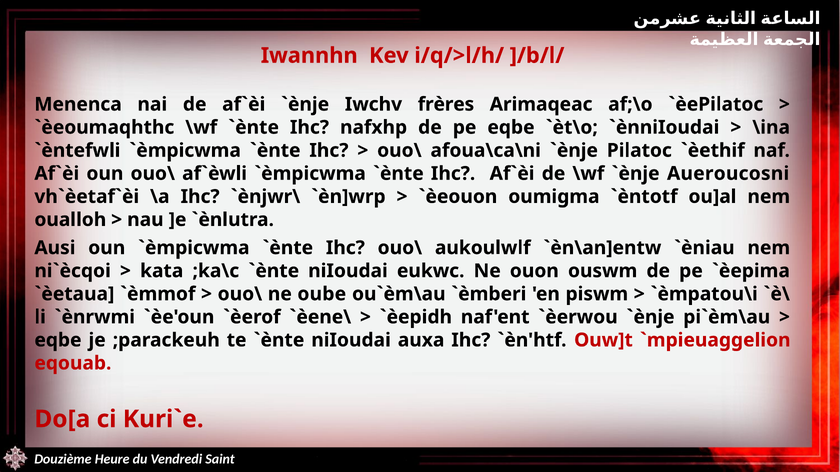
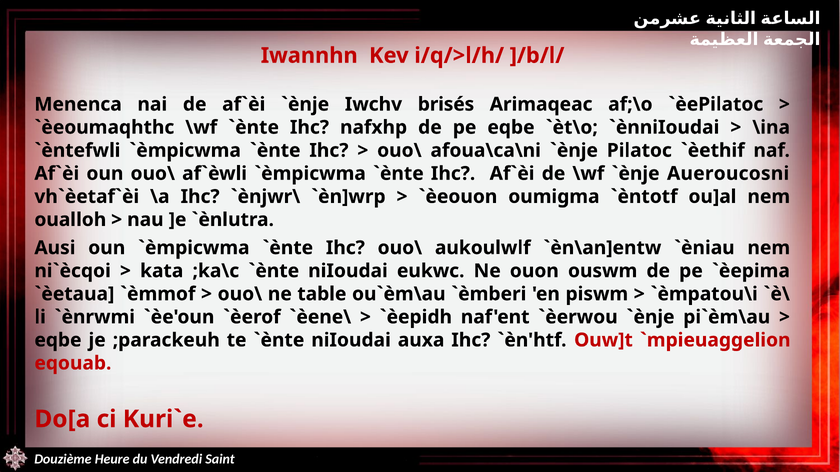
frères: frères -> brisés
oube: oube -> table
